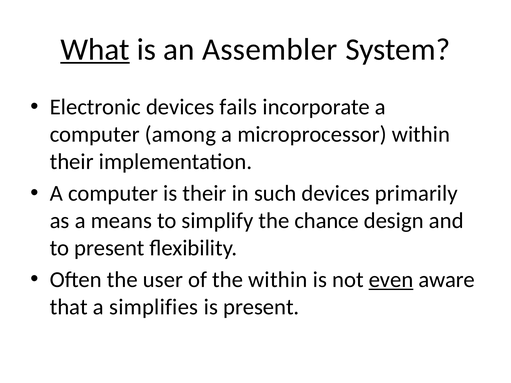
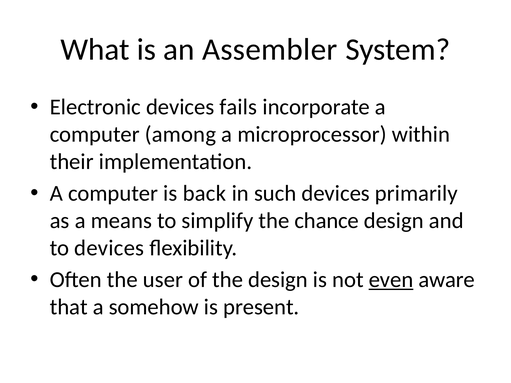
What underline: present -> none
is their: their -> back
to present: present -> devices
the within: within -> design
simplifies: simplifies -> somehow
